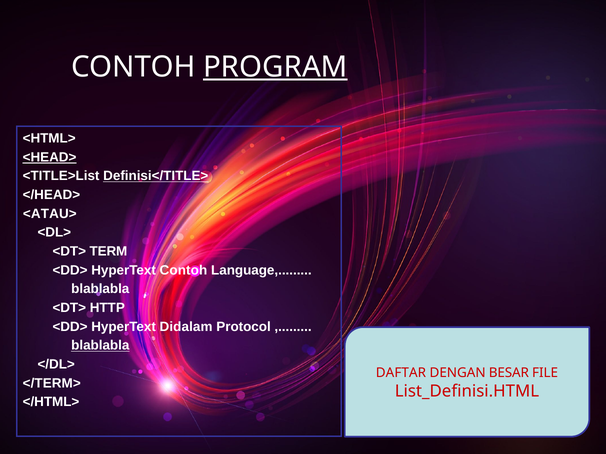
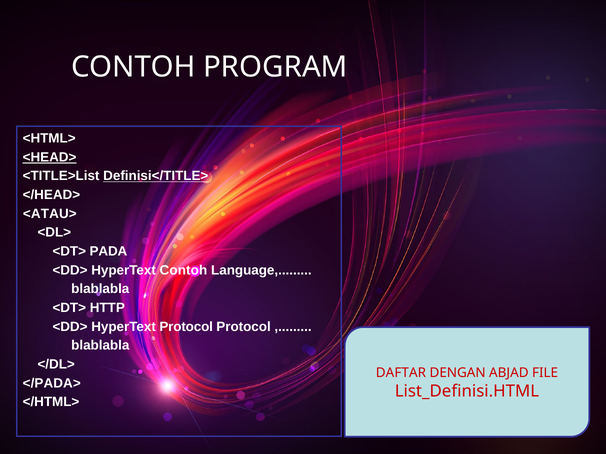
PROGRAM underline: present -> none
TERM: TERM -> PADA
HyperText Didalam: Didalam -> Protocol
blablabla at (100, 346) underline: present -> none
BESAR: BESAR -> ABJAD
</TERM>: </TERM> -> </PADA>
